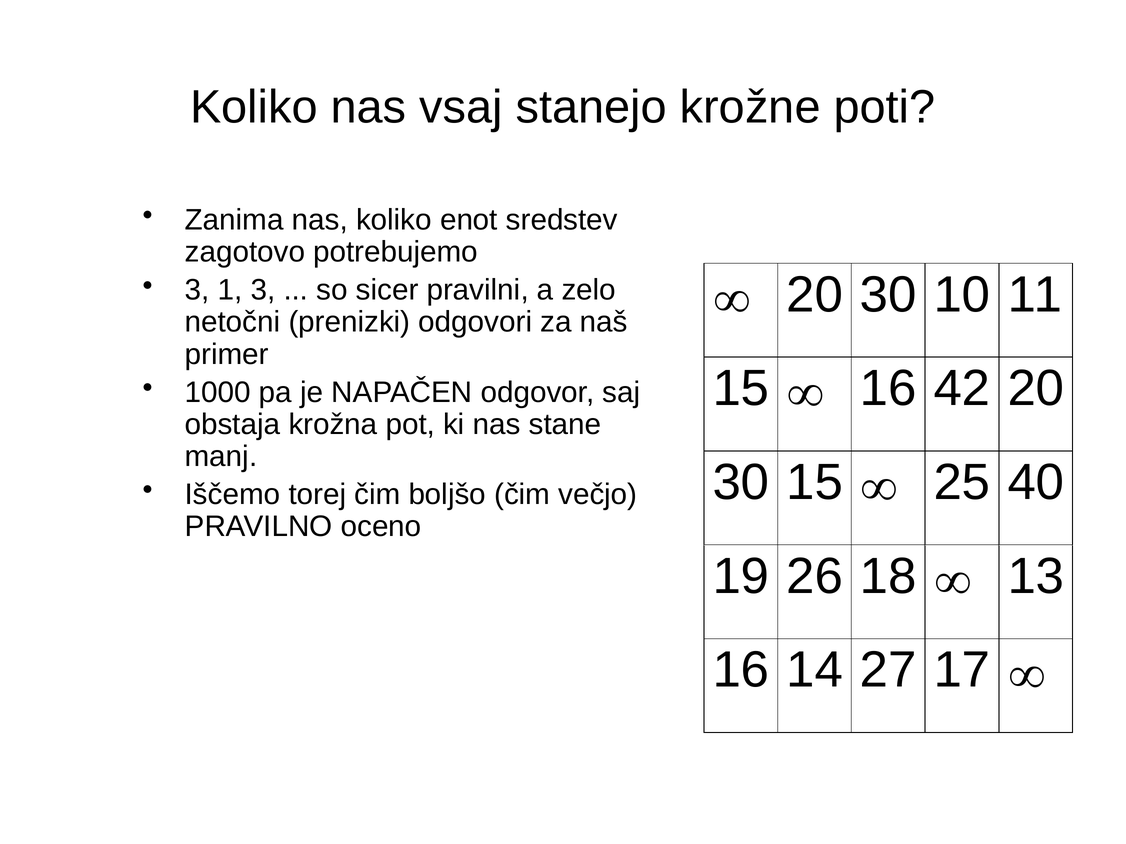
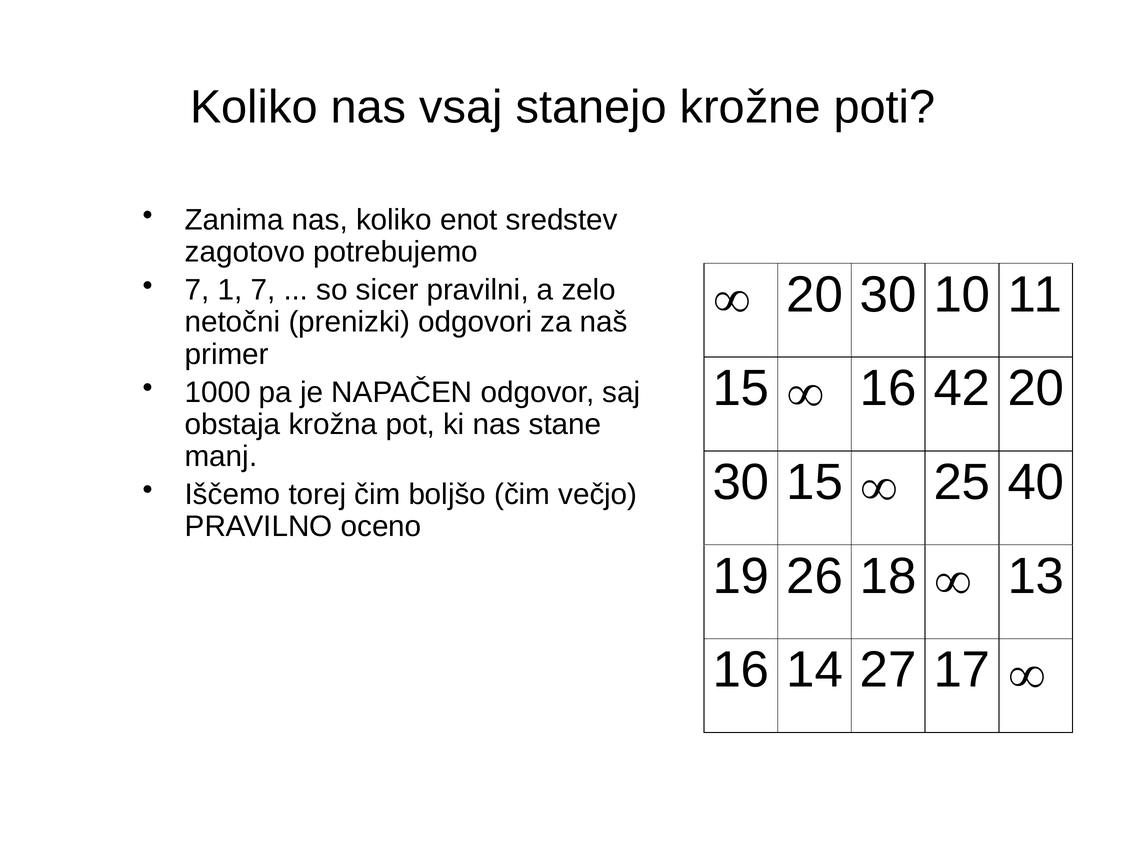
3 at (197, 290): 3 -> 7
1 3: 3 -> 7
